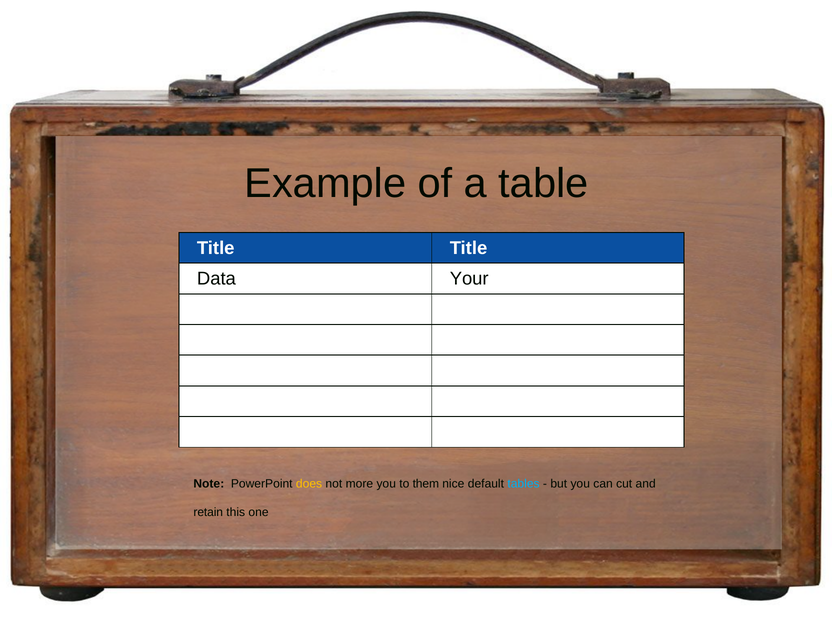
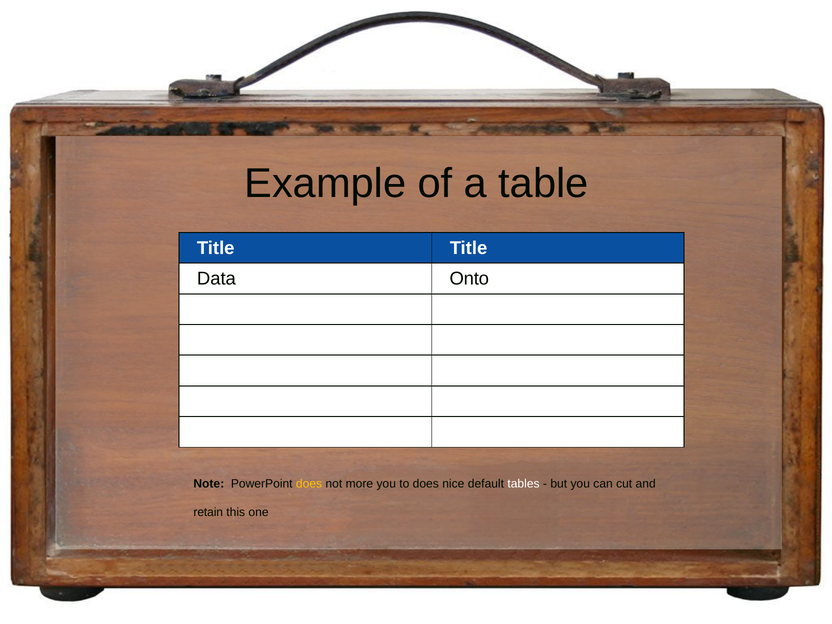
Your: Your -> Onto
to them: them -> does
tables colour: light blue -> white
